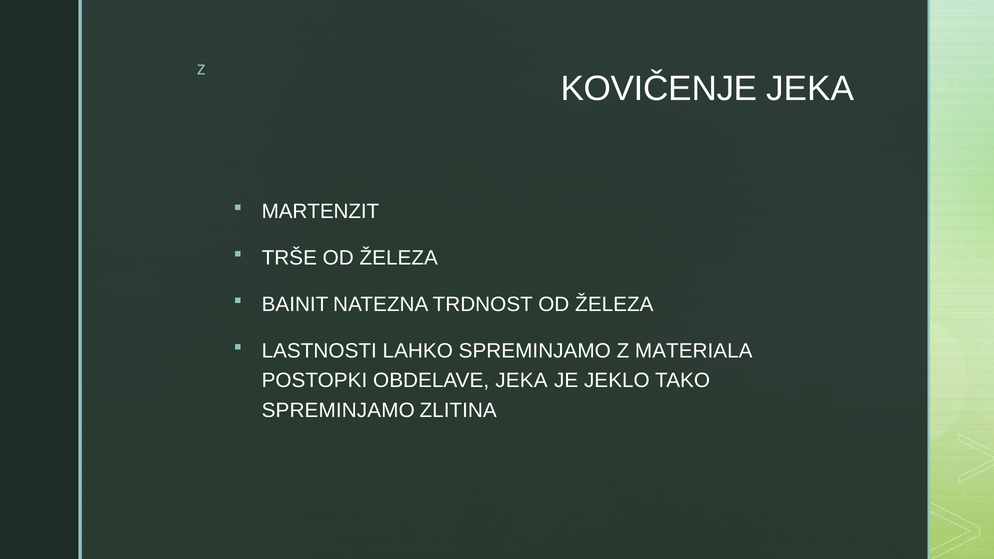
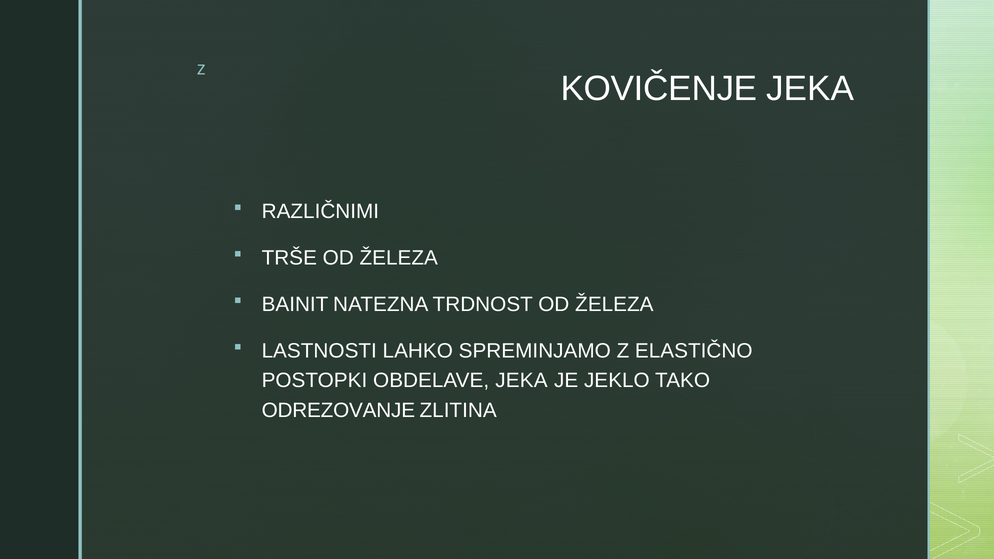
MARTENZIT: MARTENZIT -> RAZLIČNIMI
MATERIALA: MATERIALA -> ELASTIČNO
SPREMINJAMO at (338, 410): SPREMINJAMO -> ODREZOVANJE
